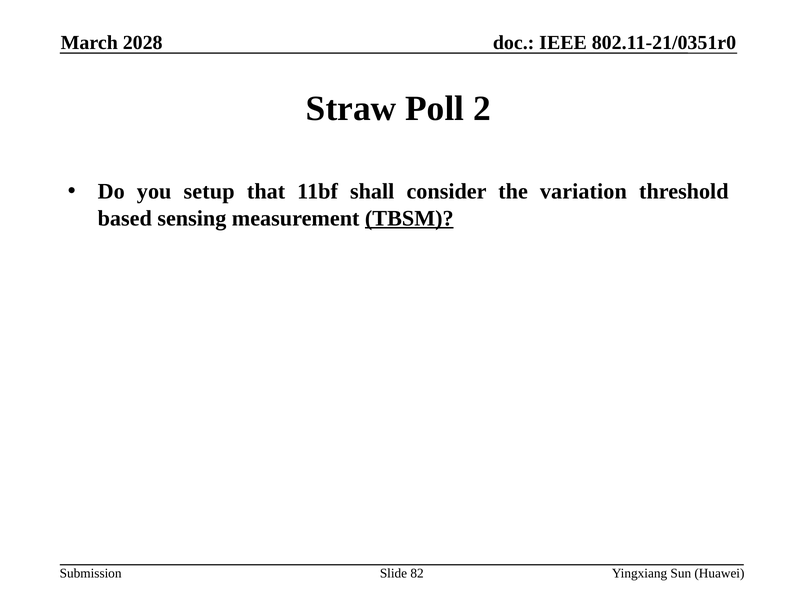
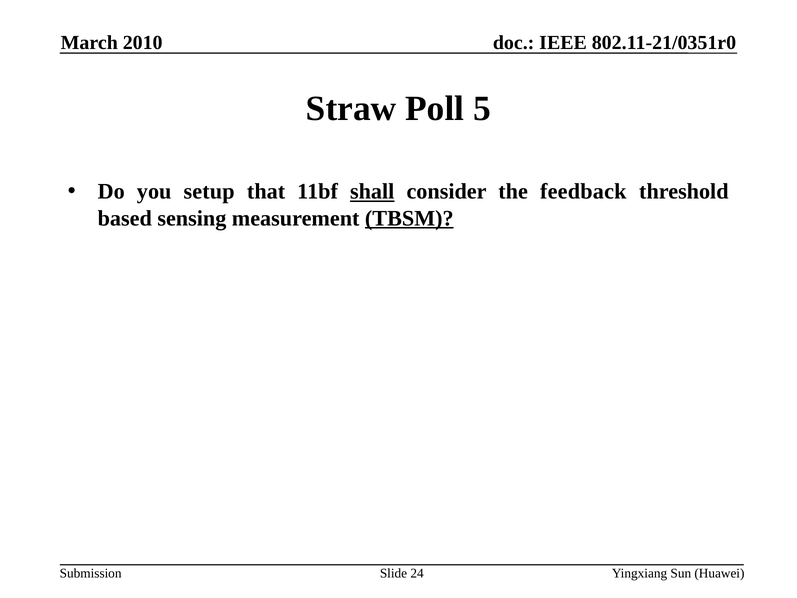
2028: 2028 -> 2010
2: 2 -> 5
shall underline: none -> present
variation: variation -> feedback
82: 82 -> 24
